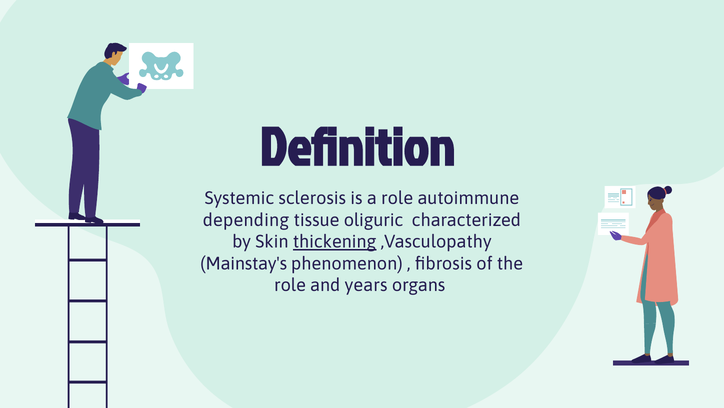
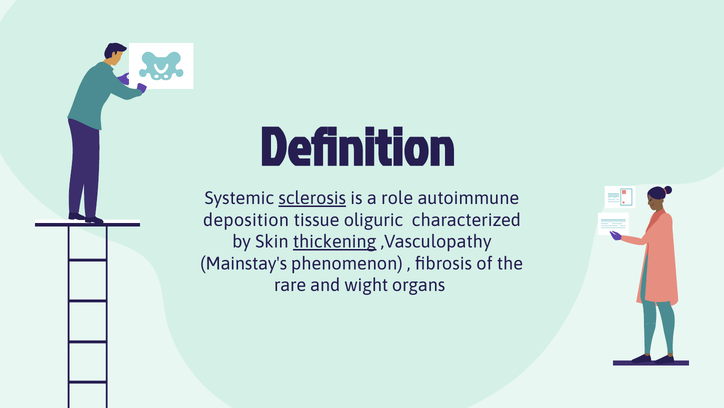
sclerosis underline: none -> present
depending: depending -> deposition
role at (290, 285): role -> rare
years: years -> wight
